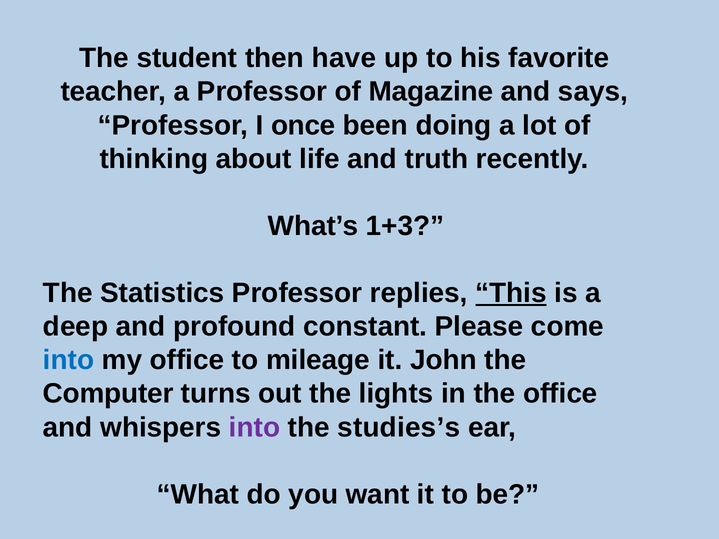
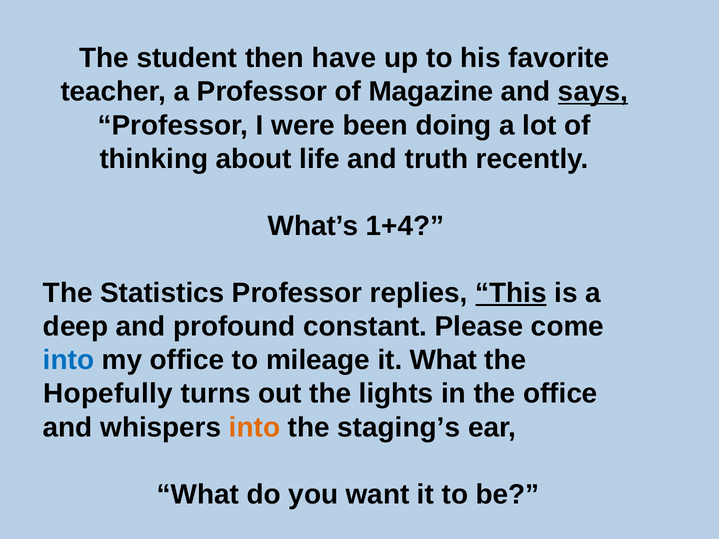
says underline: none -> present
once: once -> were
1+3: 1+3 -> 1+4
it John: John -> What
Computer: Computer -> Hopefully
into at (255, 427) colour: purple -> orange
studies’s: studies’s -> staging’s
